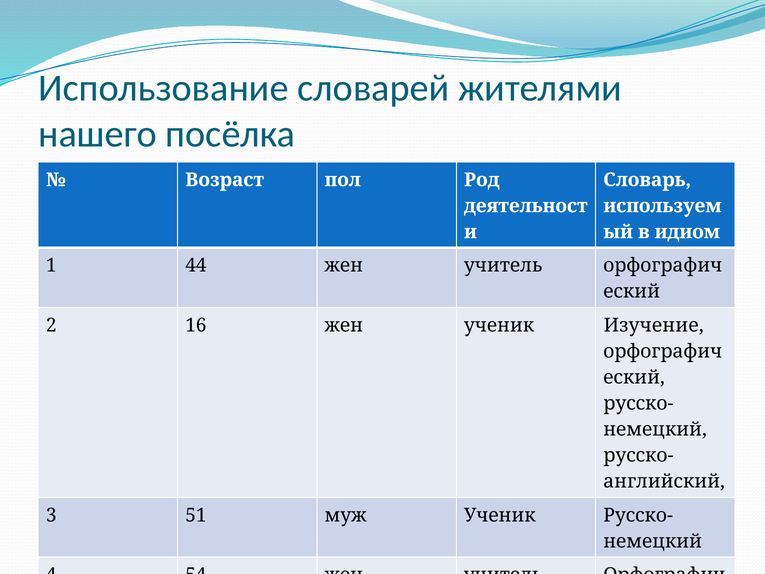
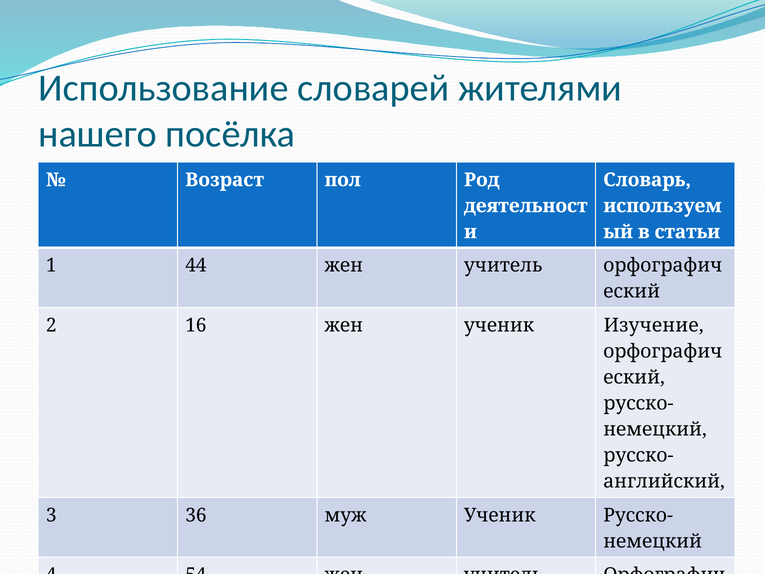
идиом: идиом -> статьи
51: 51 -> 36
